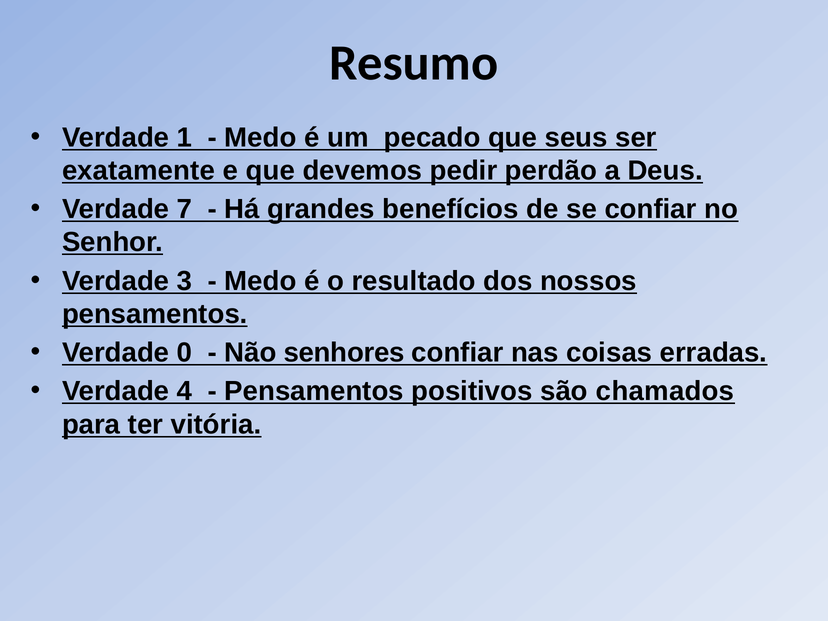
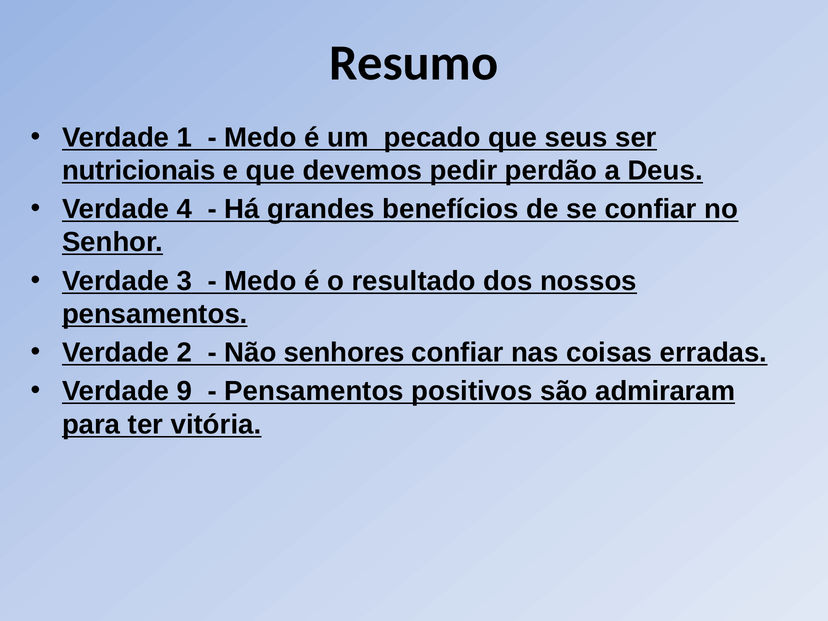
exatamente: exatamente -> nutricionais
7: 7 -> 4
0: 0 -> 2
4: 4 -> 9
chamados: chamados -> admiraram
